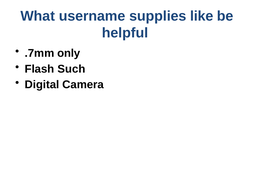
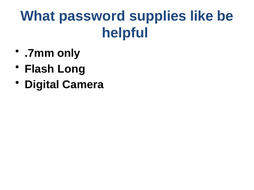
username: username -> password
Such: Such -> Long
